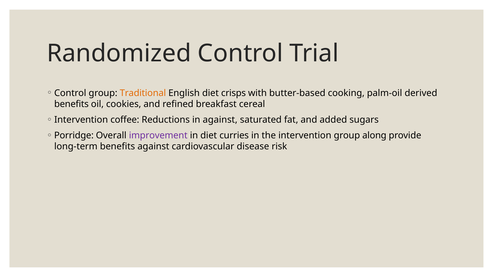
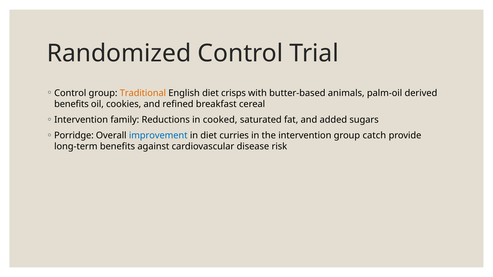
cooking: cooking -> animals
coffee: coffee -> family
in against: against -> cooked
improvement colour: purple -> blue
along: along -> catch
